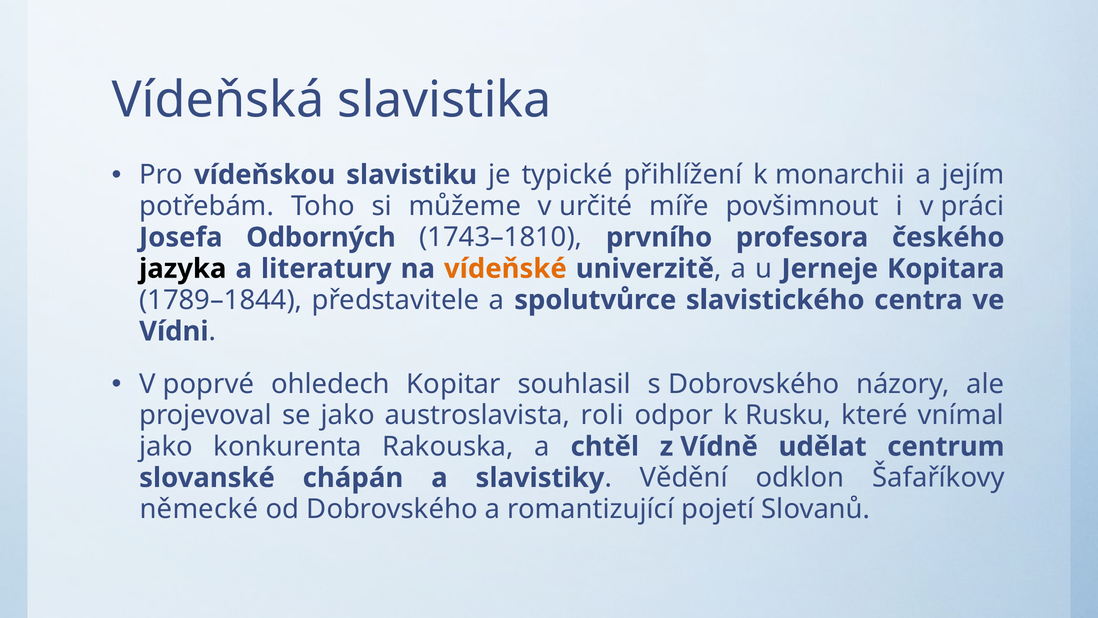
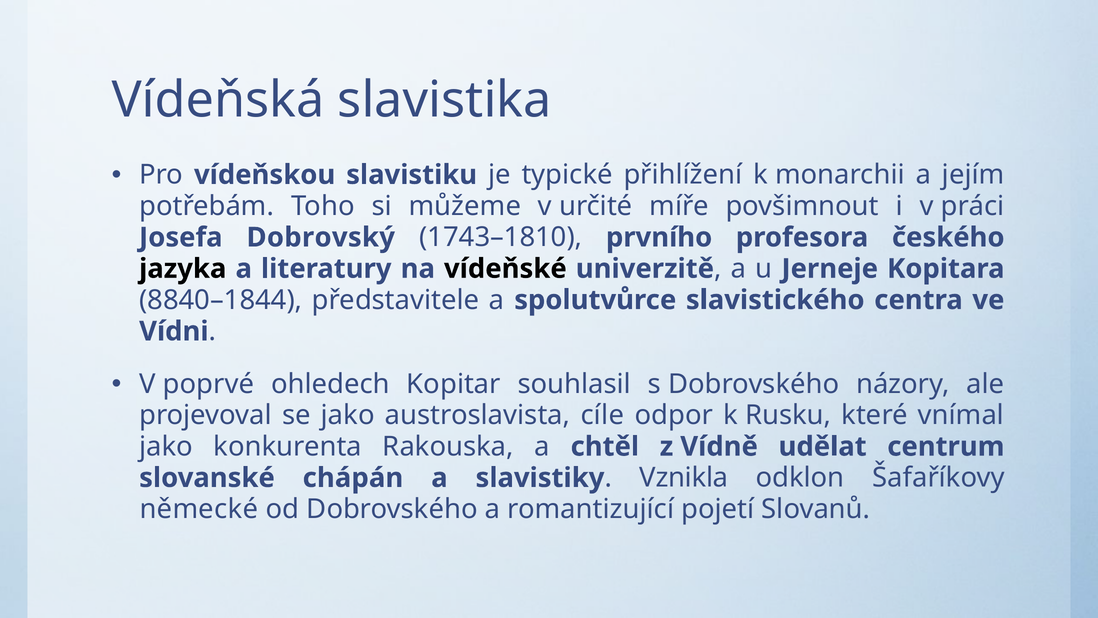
Odborných: Odborných -> Dobrovský
vídeňské colour: orange -> black
1789–1844: 1789–1844 -> 8840–1844
roli: roli -> cíle
Vědění: Vědění -> Vznikla
